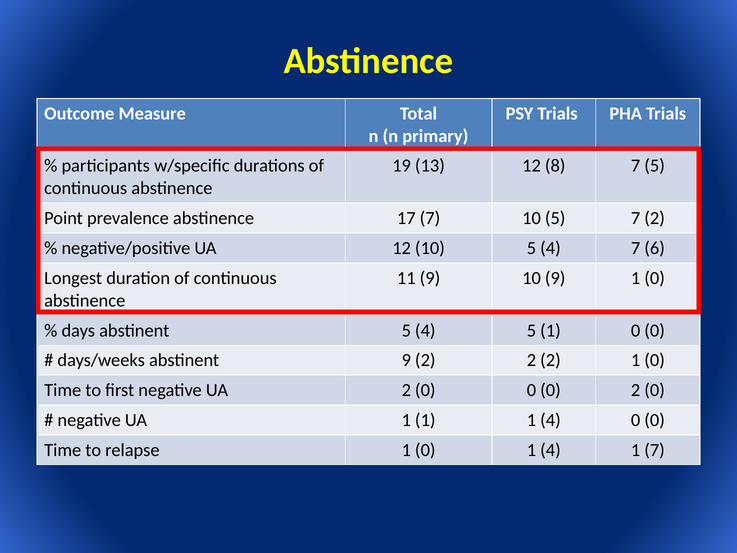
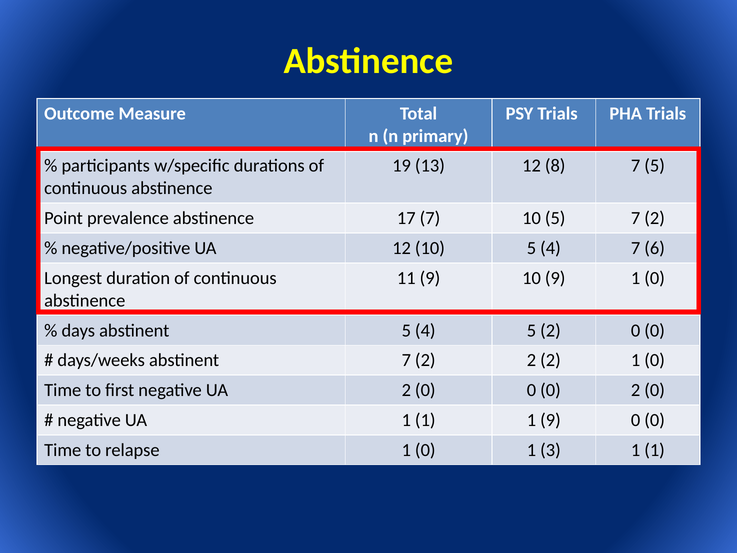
5 1: 1 -> 2
abstinent 9: 9 -> 7
1 1 4: 4 -> 9
0 1 4: 4 -> 3
7 at (655, 450): 7 -> 1
